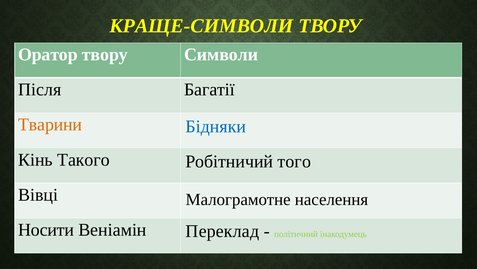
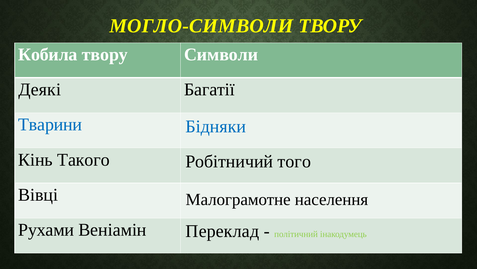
КРАЩЕ-СИМВОЛИ: КРАЩЕ-СИМВОЛИ -> МОГЛО-СИМВОЛИ
Оратор: Оратор -> Кобила
Після: Після -> Деякі
Тварини colour: orange -> blue
Носити: Носити -> Рухами
